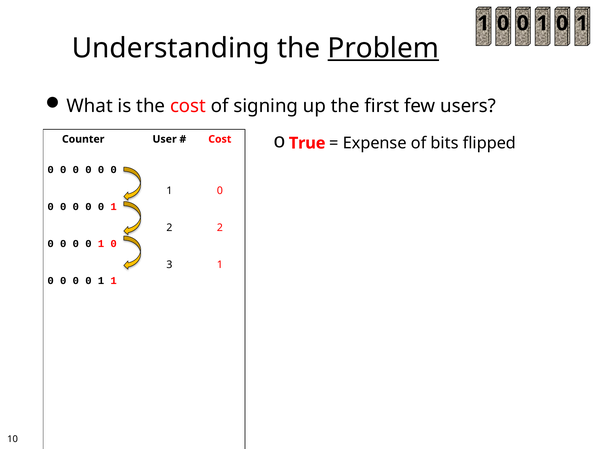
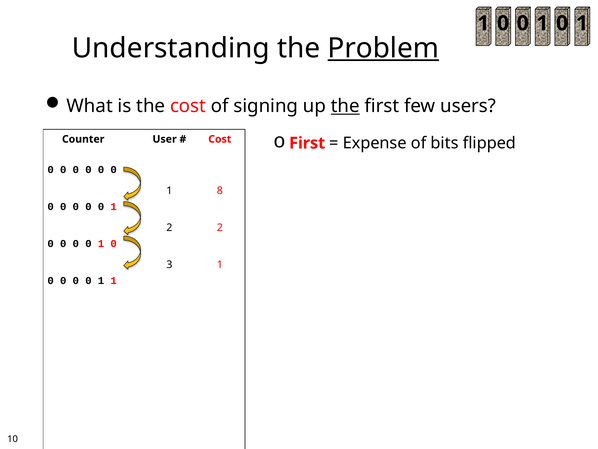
the at (345, 106) underline: none -> present
True at (307, 143): True -> First
0 at (220, 190): 0 -> 8
